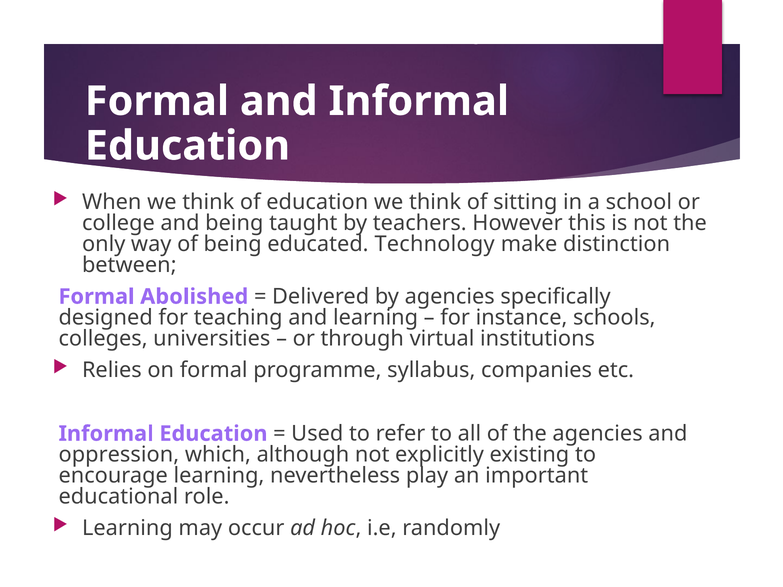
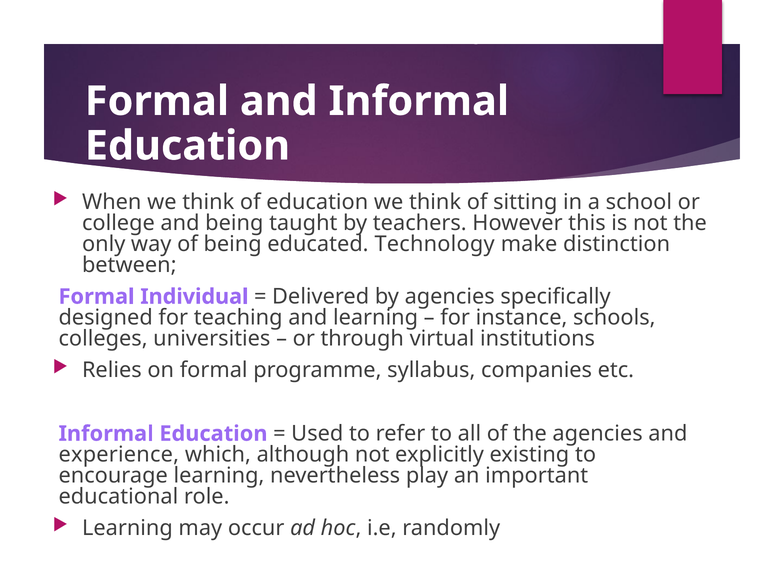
Abolished: Abolished -> Individual
oppression: oppression -> experience
